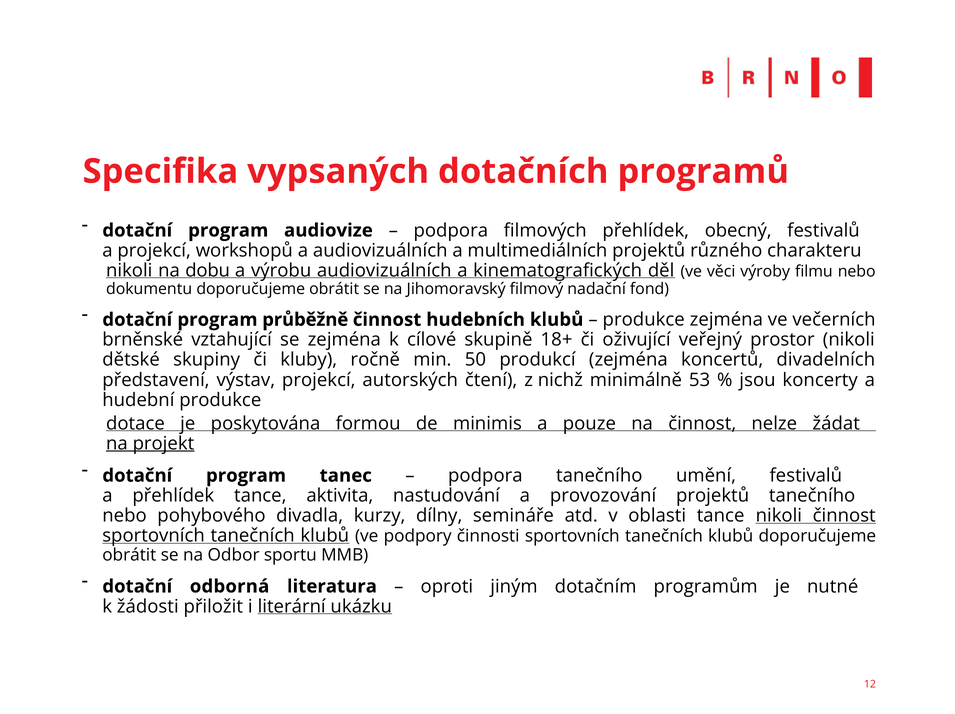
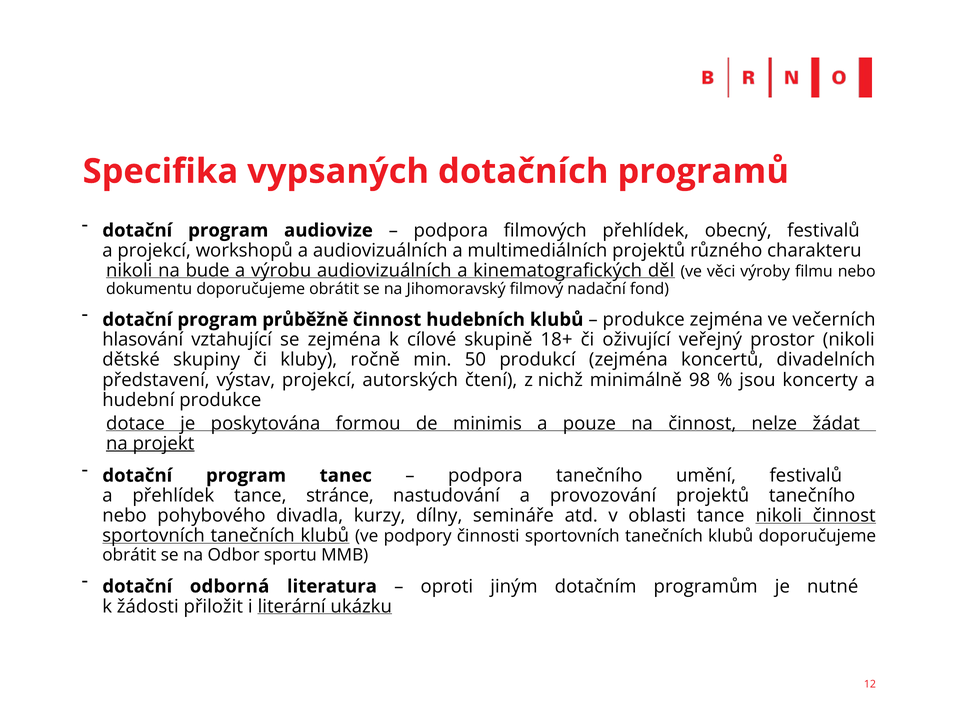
dobu: dobu -> bude
brněnské: brněnské -> hlasování
53: 53 -> 98
aktivita: aktivita -> stránce
